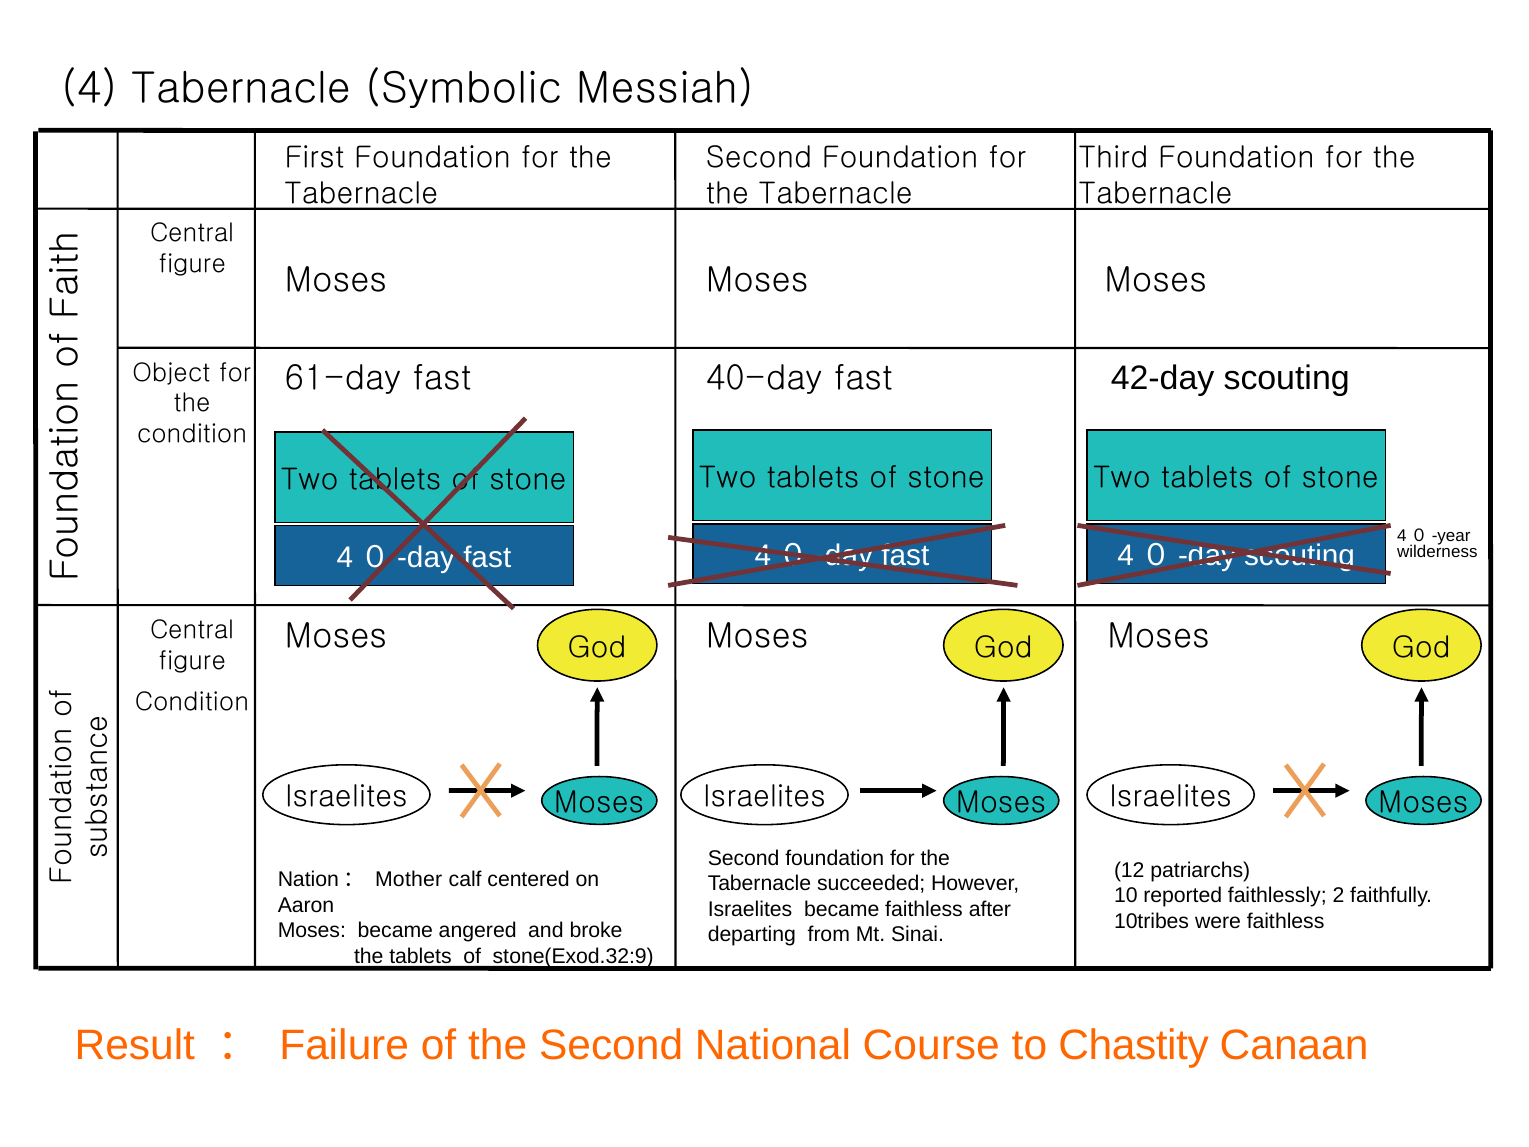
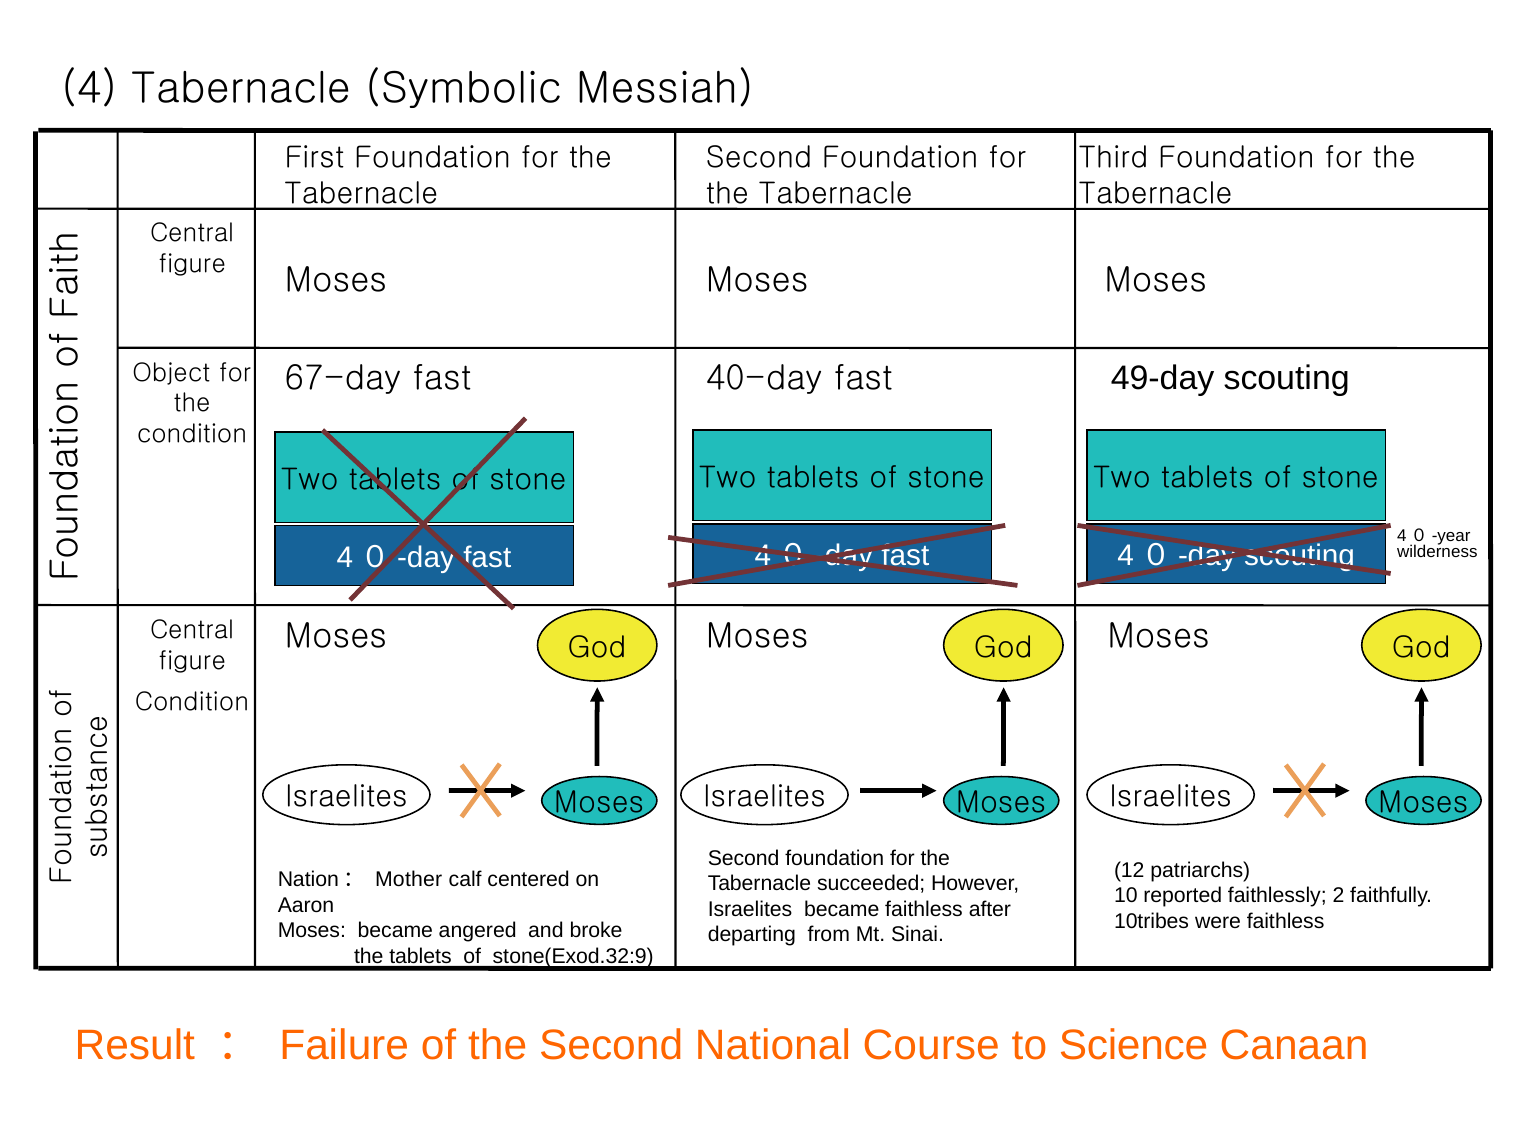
42-day: 42-day -> 49-day
61-day: 61-day -> 67-day
Chastity: Chastity -> Science
